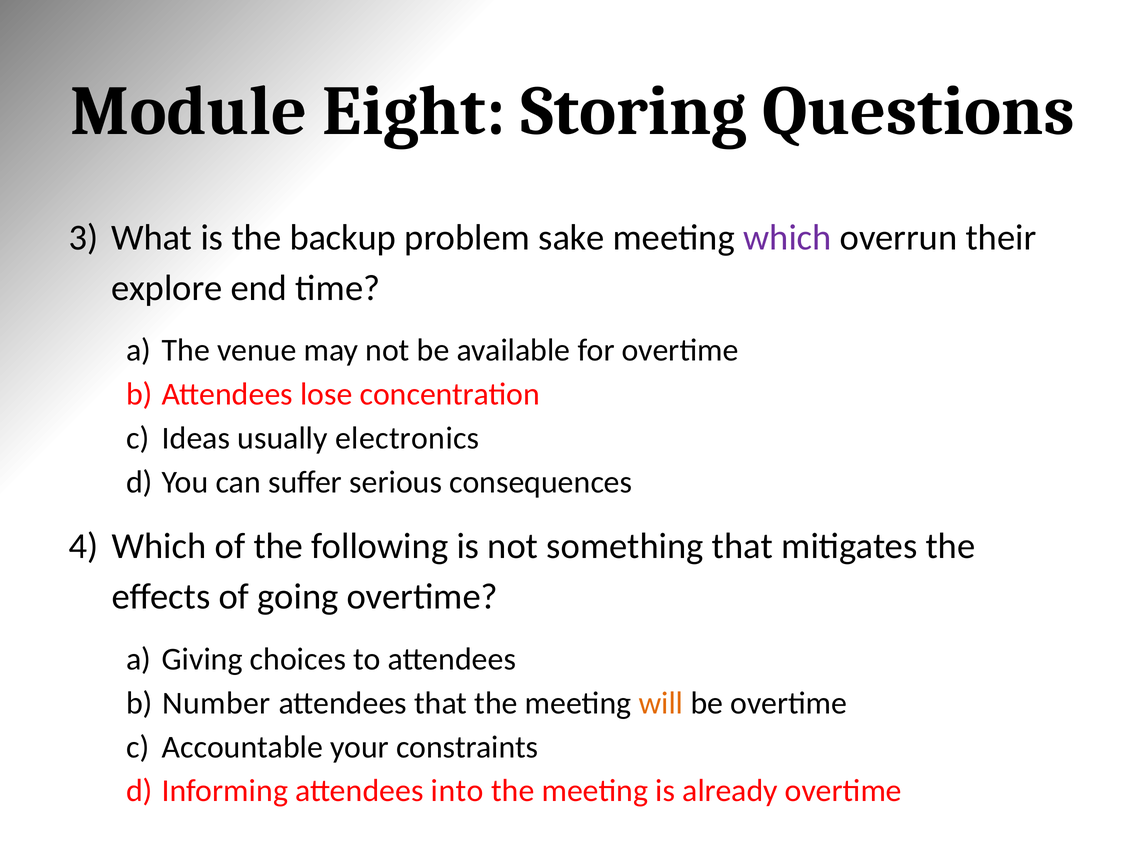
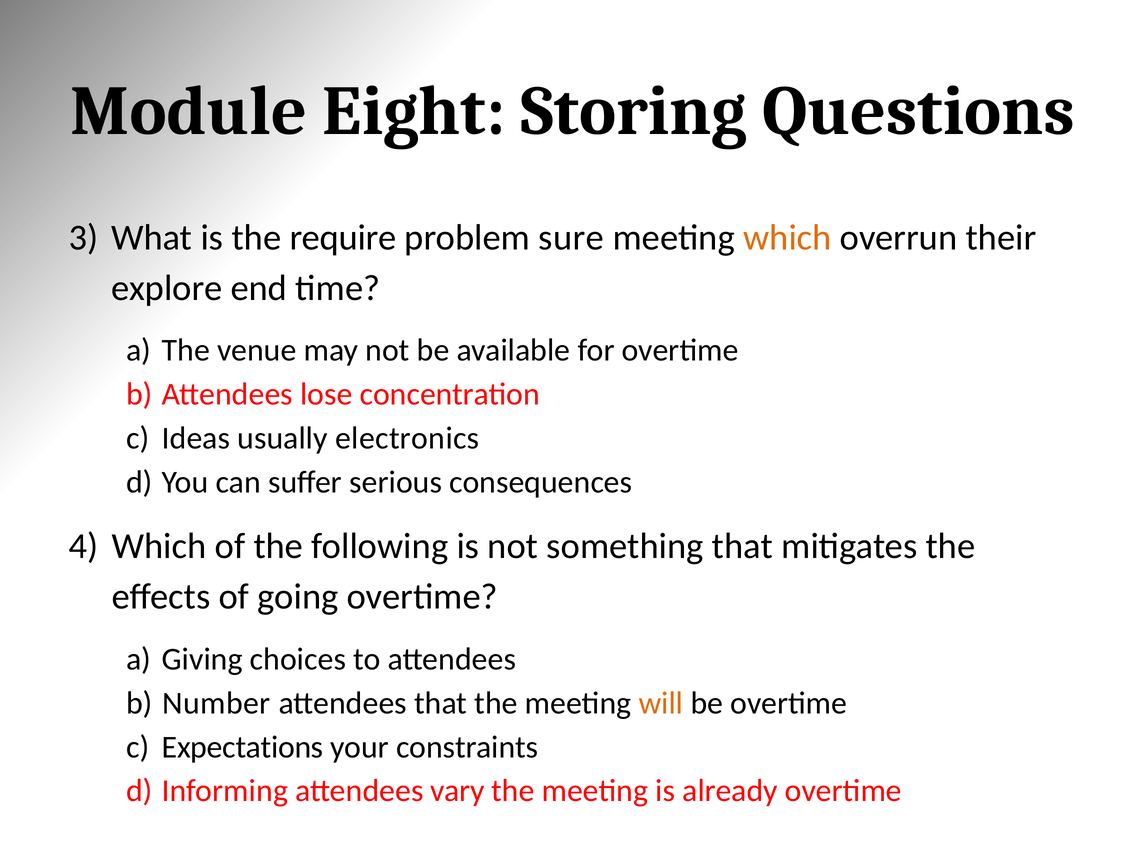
backup: backup -> require
sake: sake -> sure
which at (787, 237) colour: purple -> orange
Accountable: Accountable -> Expectations
into: into -> vary
